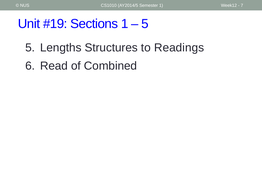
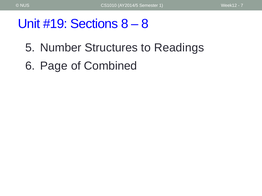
Sections 1: 1 -> 8
5 at (145, 24): 5 -> 8
Lengths: Lengths -> Number
Read: Read -> Page
